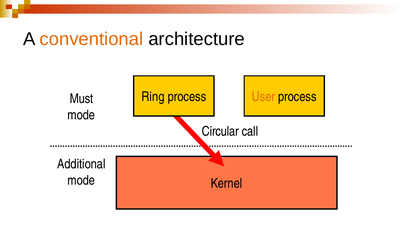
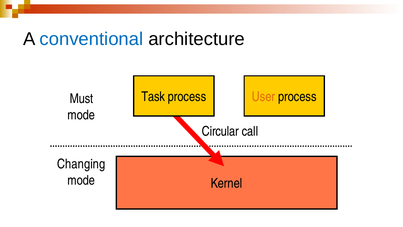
conventional colour: orange -> blue
Ring: Ring -> Task
Additional: Additional -> Changing
